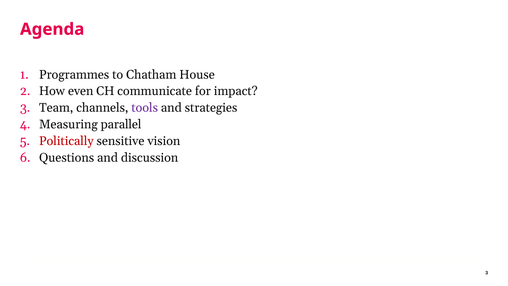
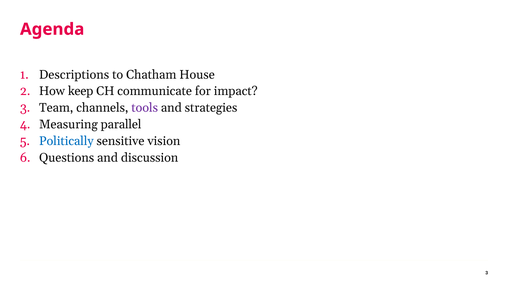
Programmes: Programmes -> Descriptions
even: even -> keep
Politically colour: red -> blue
